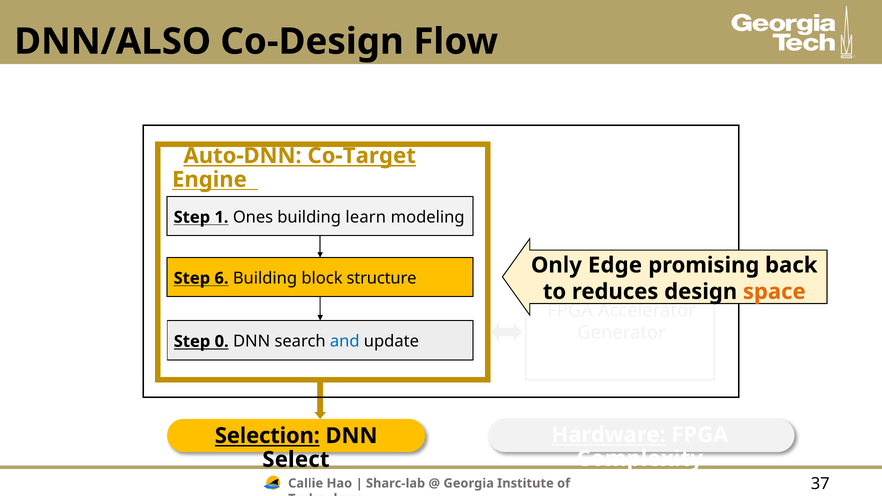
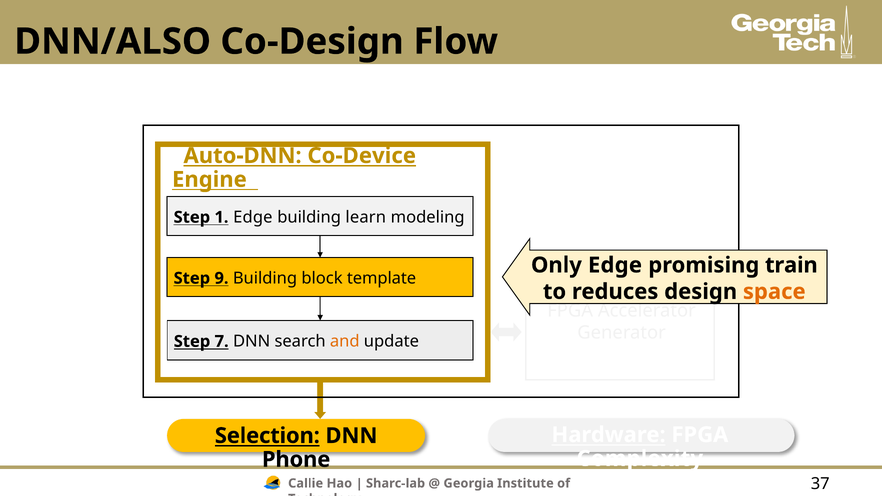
Co-Target: Co-Target -> Co-Device
1 Ones: Ones -> Edge
back: back -> train
6: 6 -> 9
structure: structure -> template
0: 0 -> 7
and colour: blue -> orange
Select: Select -> Phone
